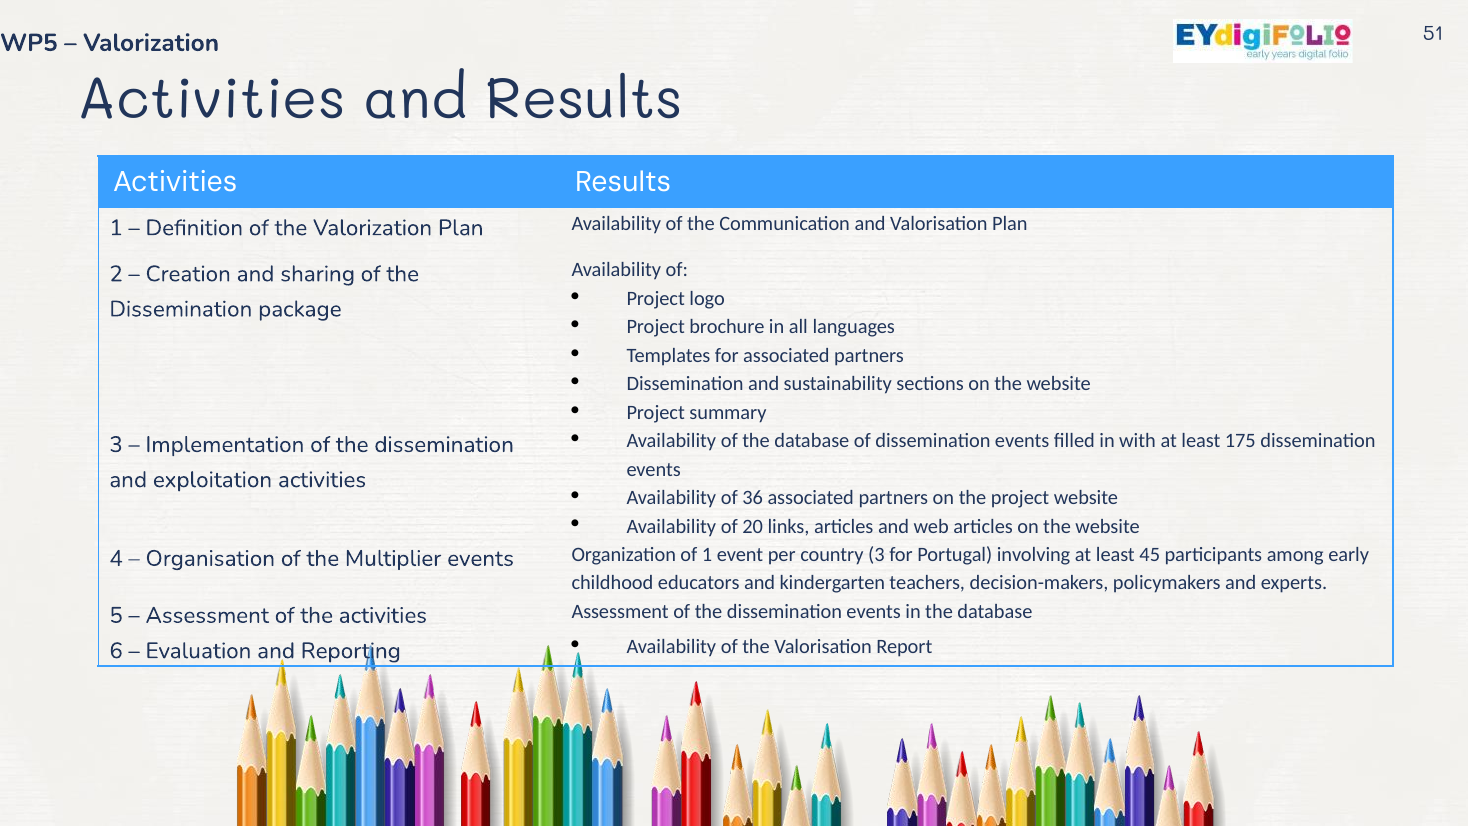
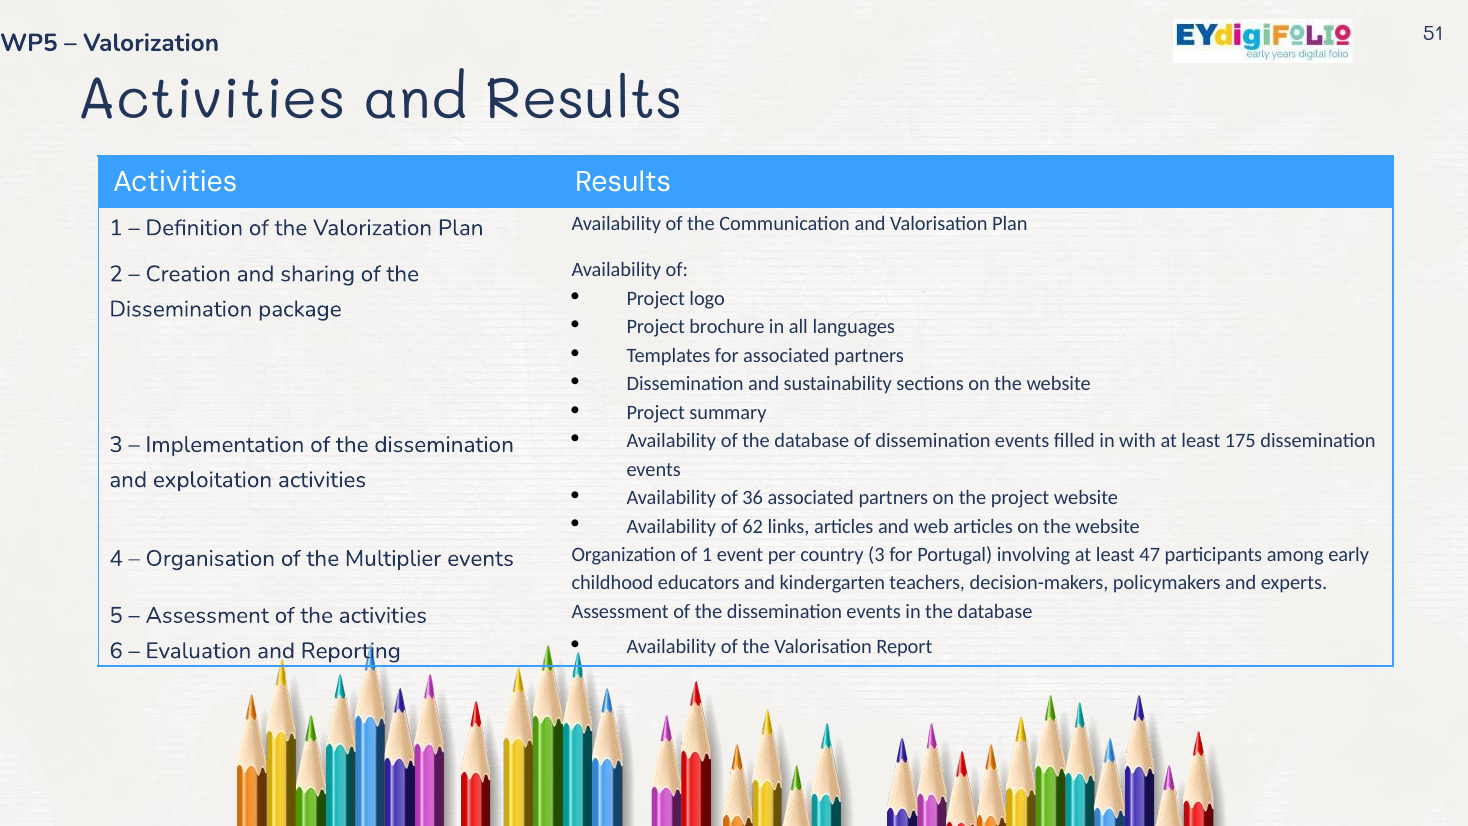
20: 20 -> 62
45: 45 -> 47
